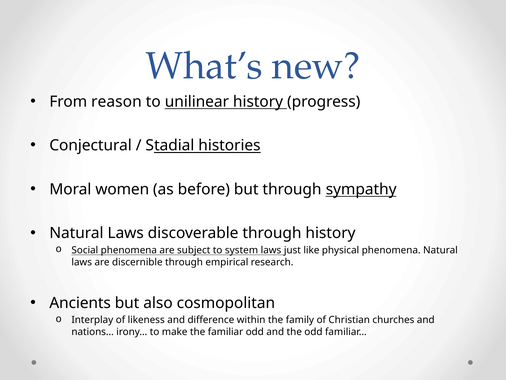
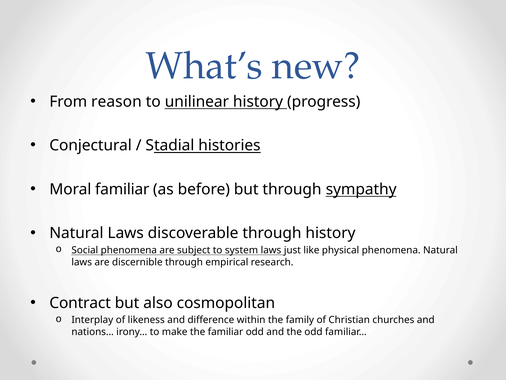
Moral women: women -> familiar
Ancients: Ancients -> Contract
